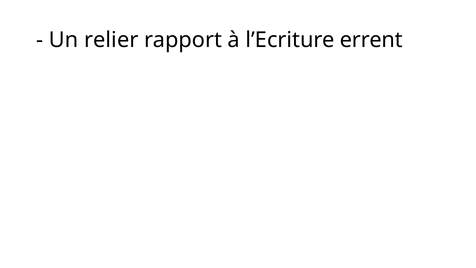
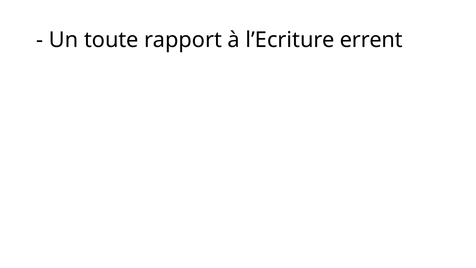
relier: relier -> toute
